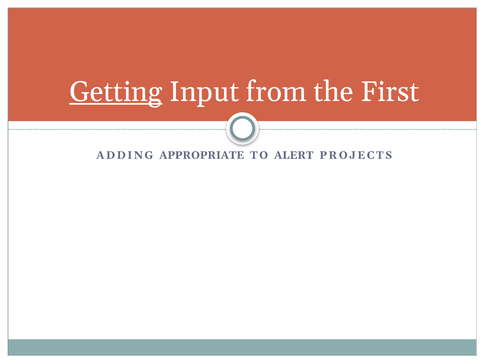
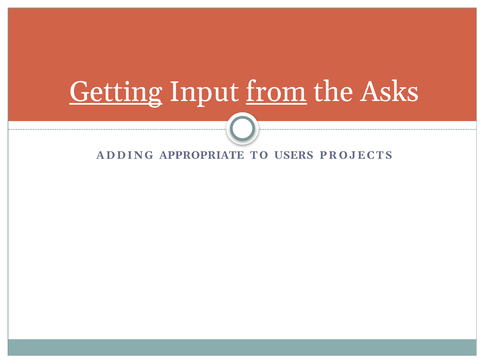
from underline: none -> present
First: First -> Asks
ALERT: ALERT -> USERS
